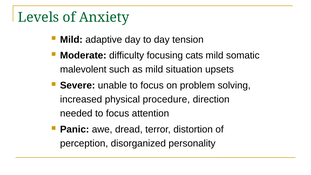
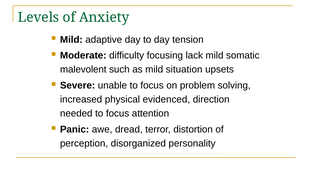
cats: cats -> lack
procedure: procedure -> evidenced
